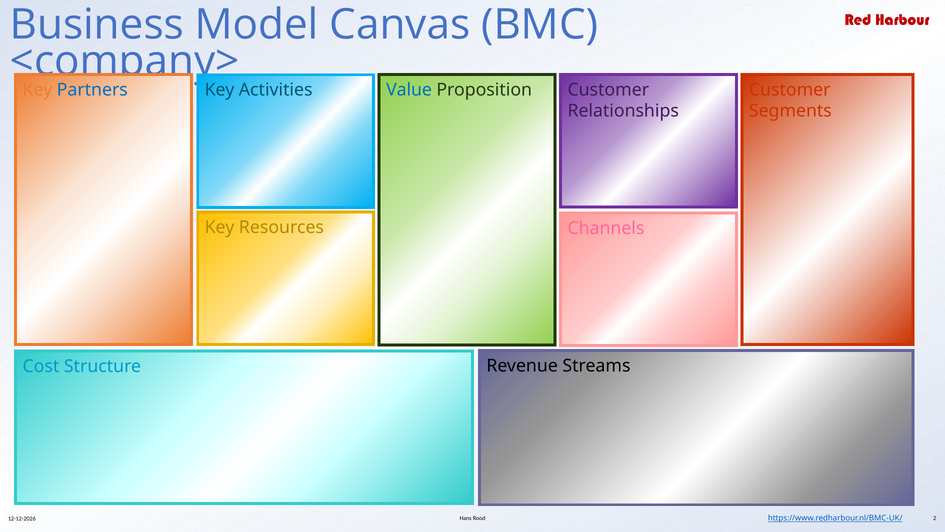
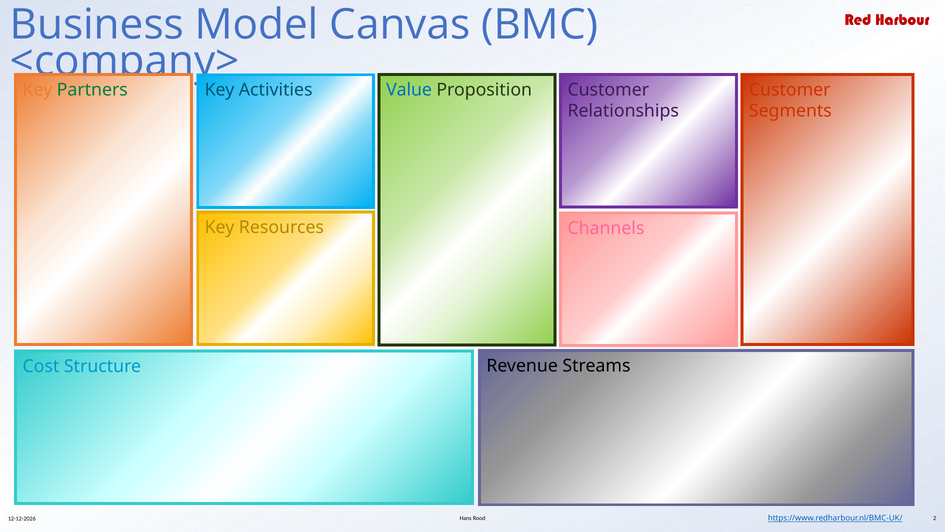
Partners colour: blue -> green
